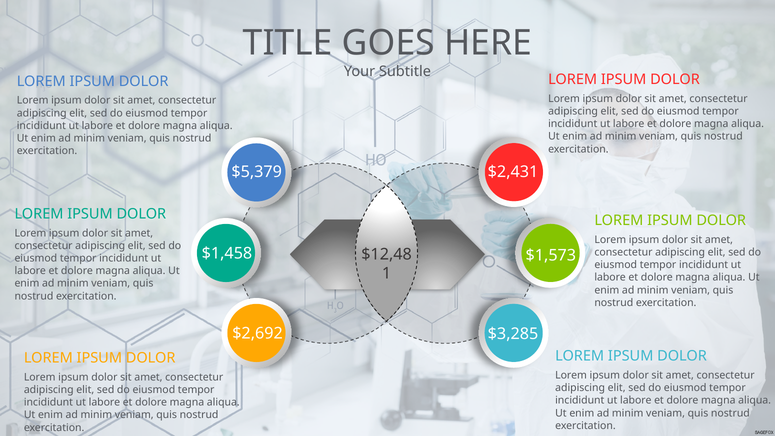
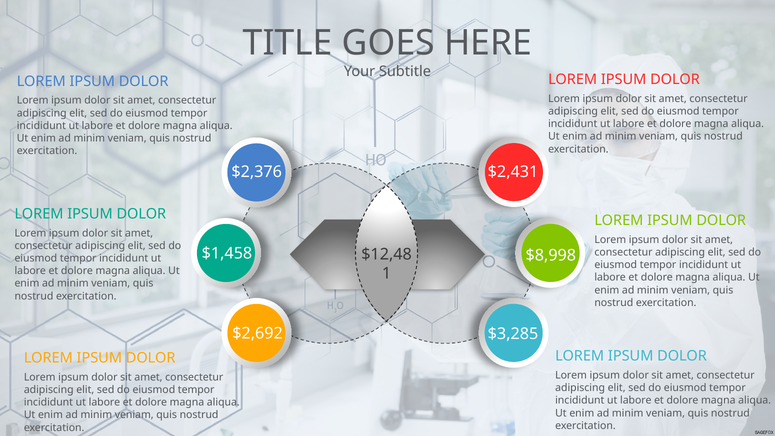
$5,379: $5,379 -> $2,376
$1,573: $1,573 -> $8,998
